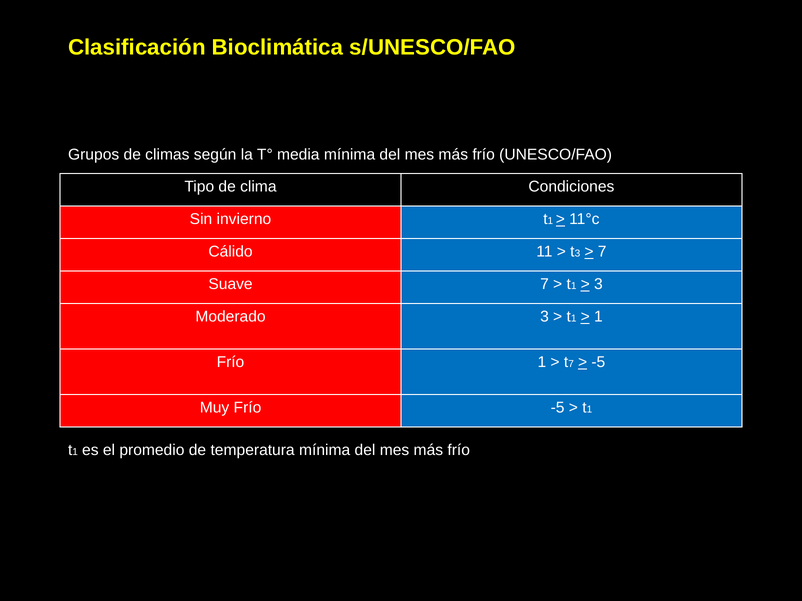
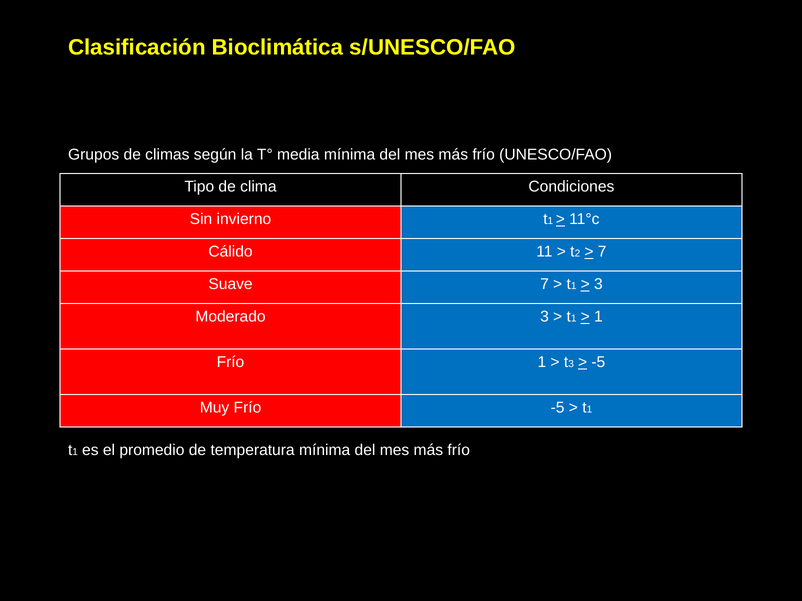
3 at (577, 254): 3 -> 2
7 at (571, 364): 7 -> 3
